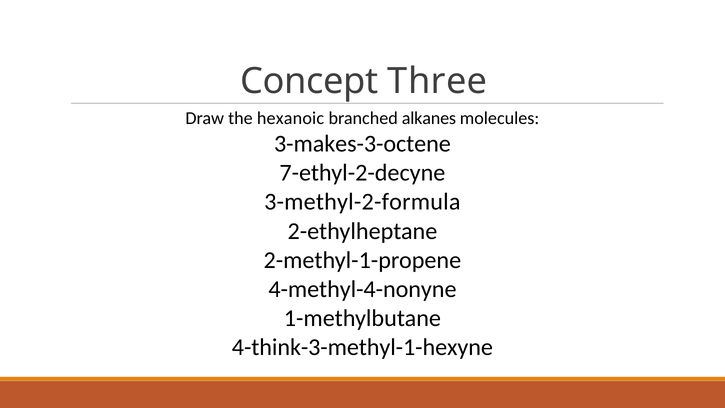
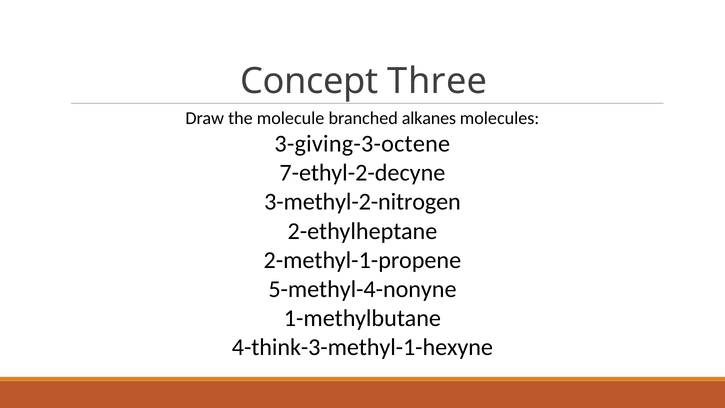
hexanoic: hexanoic -> molecule
3-makes-3-octene: 3-makes-3-octene -> 3-giving-3-octene
3-methyl-2-formula: 3-methyl-2-formula -> 3-methyl-2-nitrogen
4-methyl-4-nonyne: 4-methyl-4-nonyne -> 5-methyl-4-nonyne
